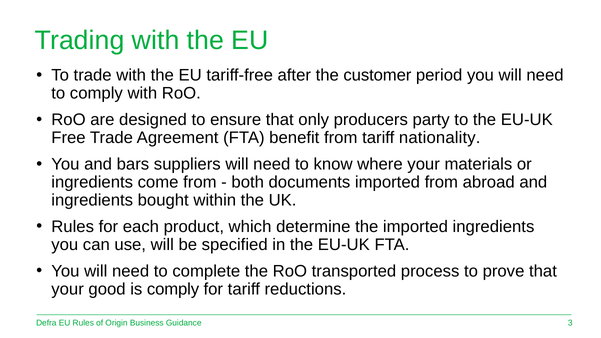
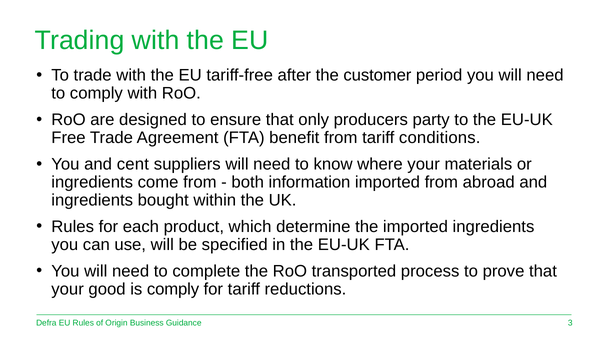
nationality: nationality -> conditions
bars: bars -> cent
documents: documents -> information
